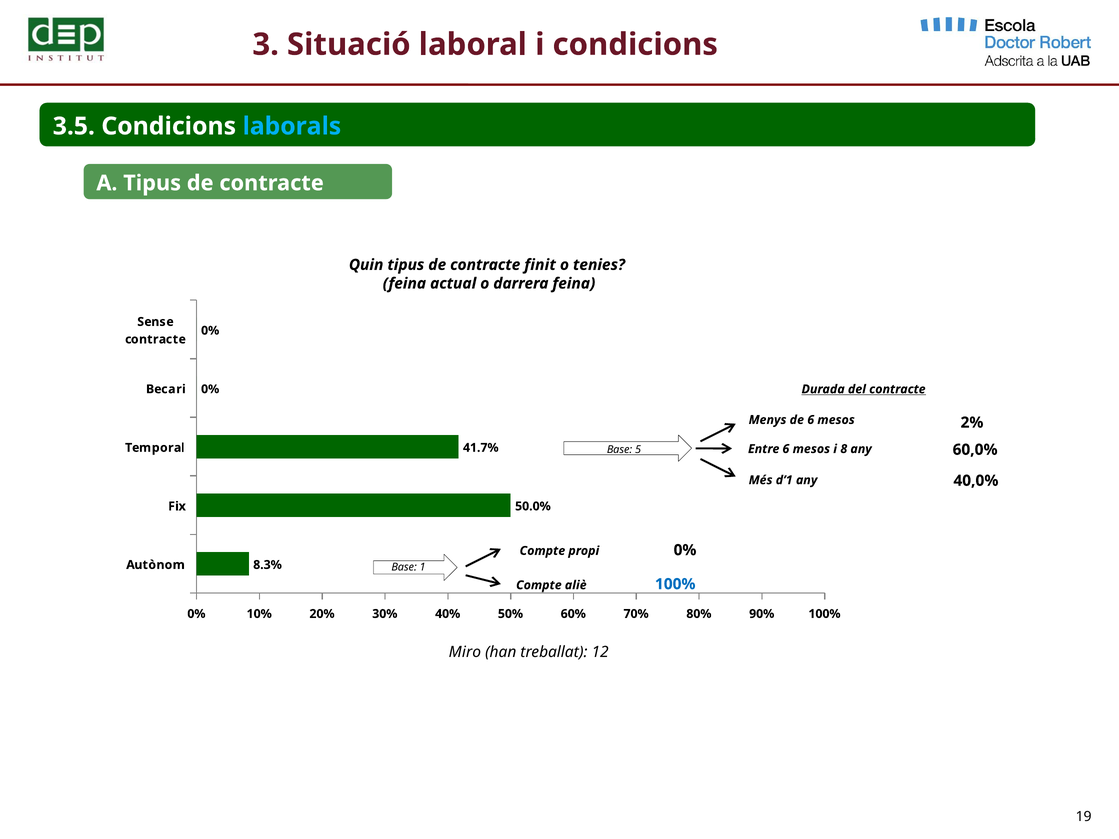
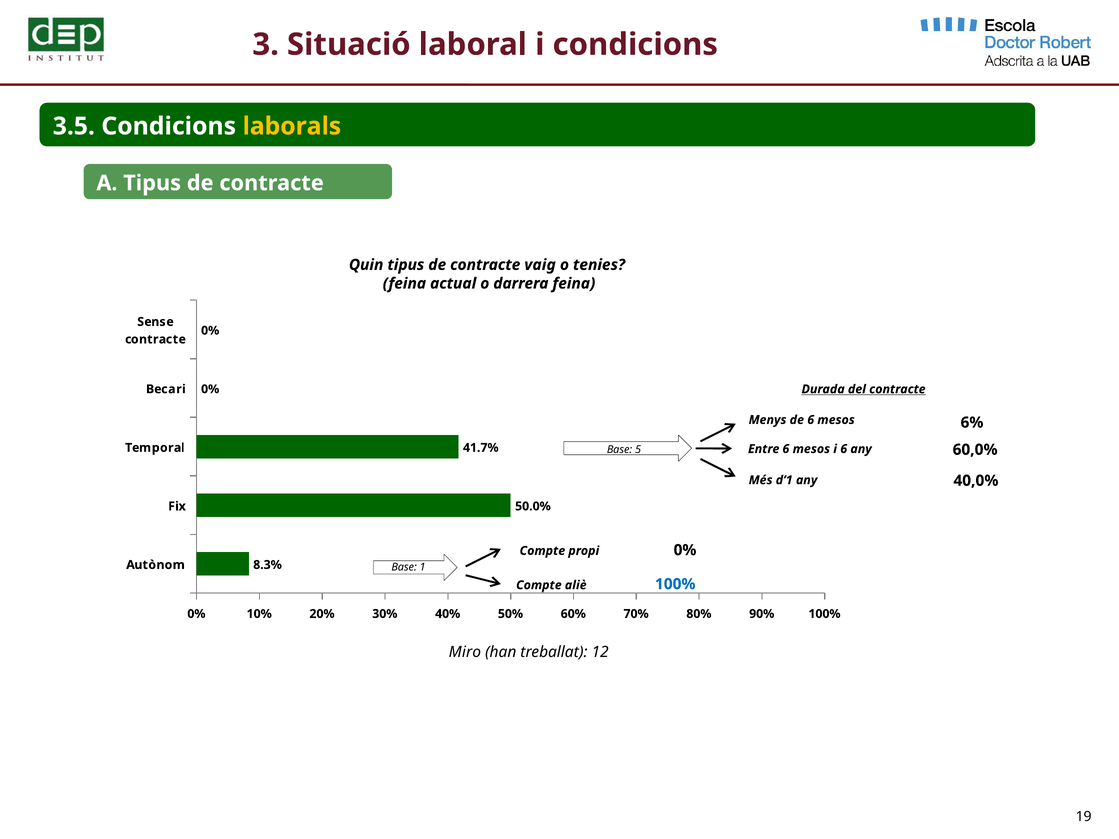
laborals colour: light blue -> yellow
finit: finit -> vaig
2%: 2% -> 6%
i 8: 8 -> 6
